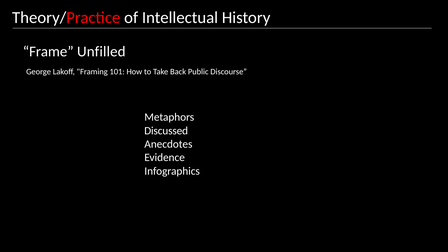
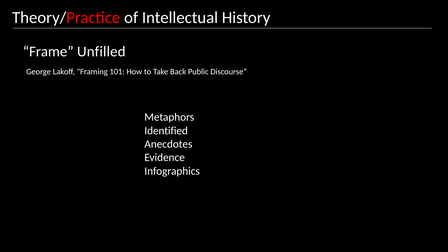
Discussed: Discussed -> Identified
